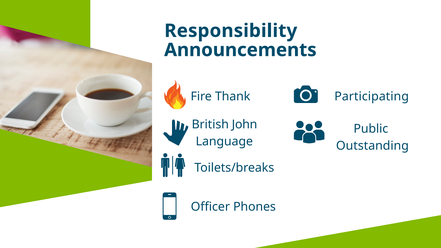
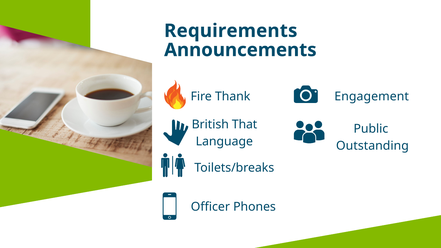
Responsibility: Responsibility -> Requirements
Participating: Participating -> Engagement
John: John -> That
